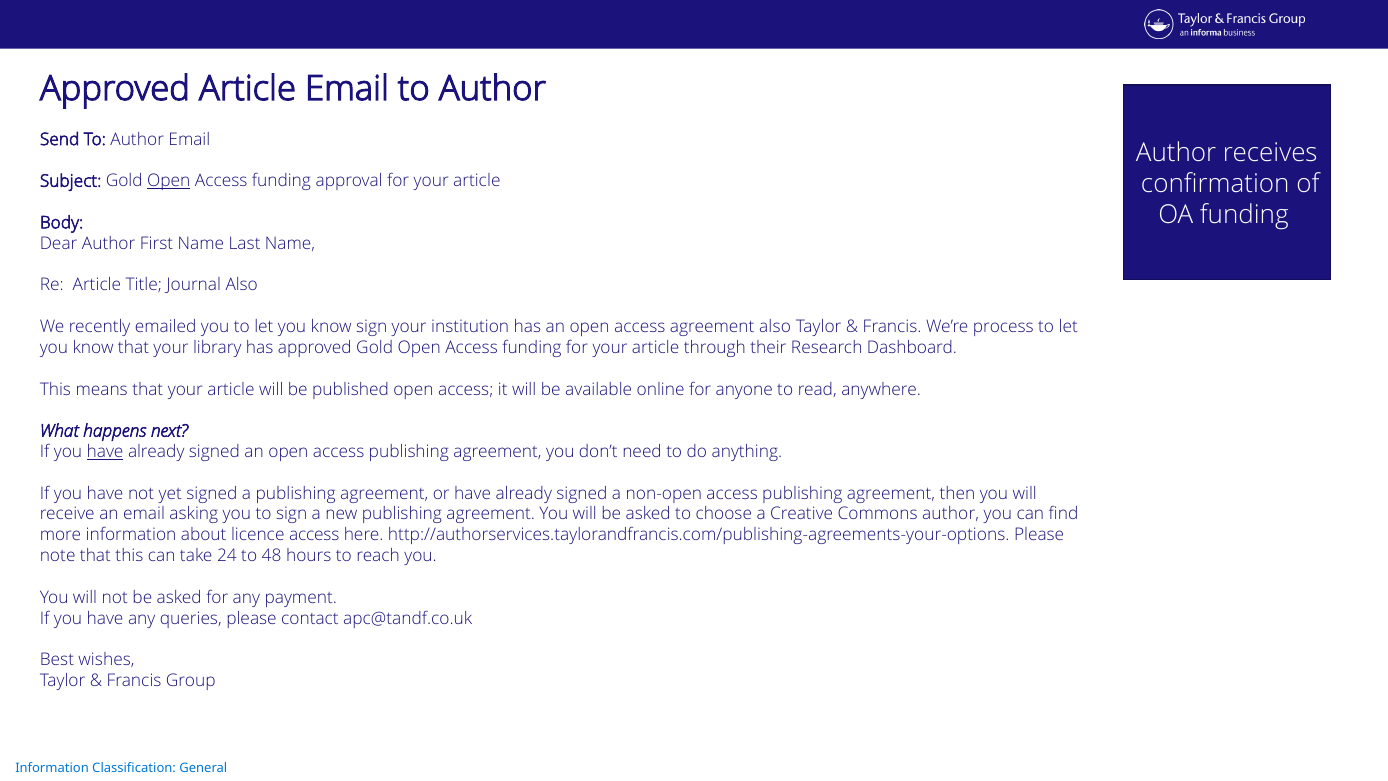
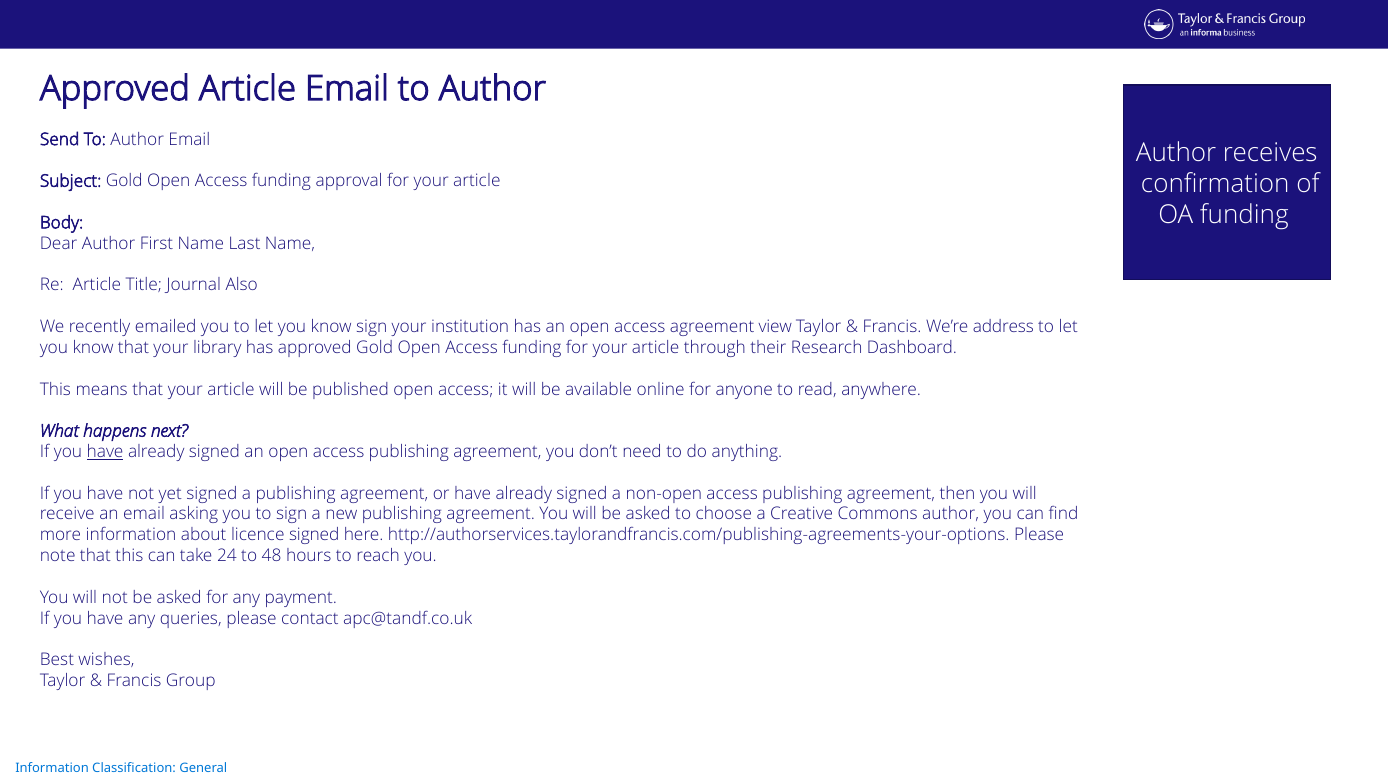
Open at (169, 181) underline: present -> none
agreement also: also -> view
process: process -> address
licence access: access -> signed
